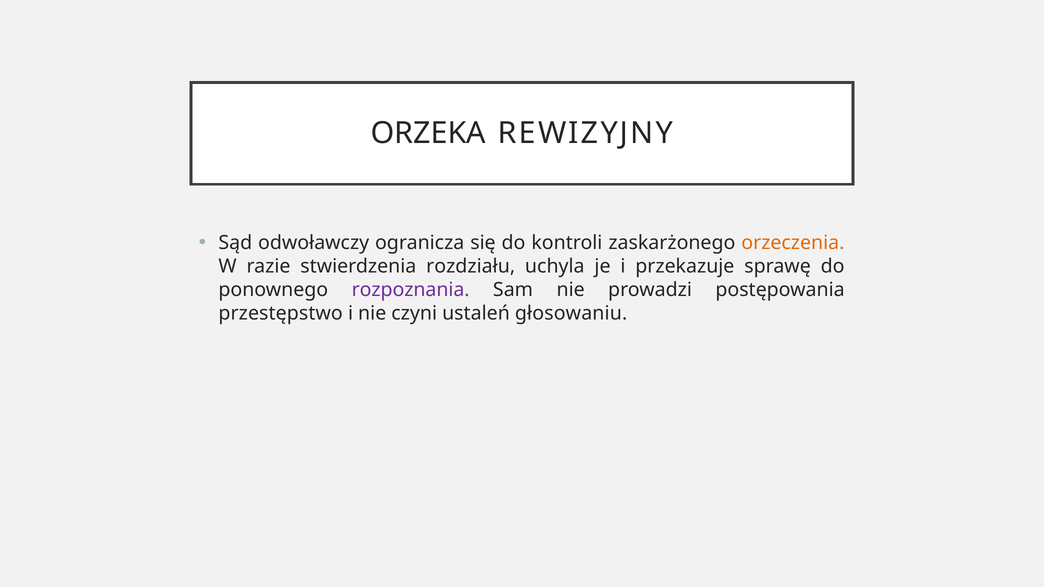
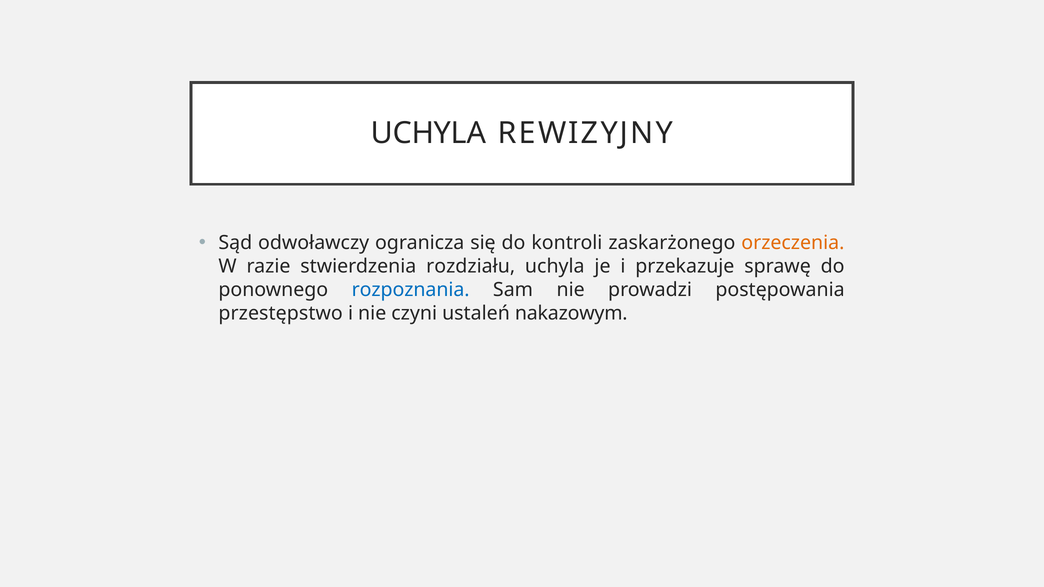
ORZEKA at (428, 133): ORZEKA -> UCHYLA
rozpoznania colour: purple -> blue
głosowaniu: głosowaniu -> nakazowym
